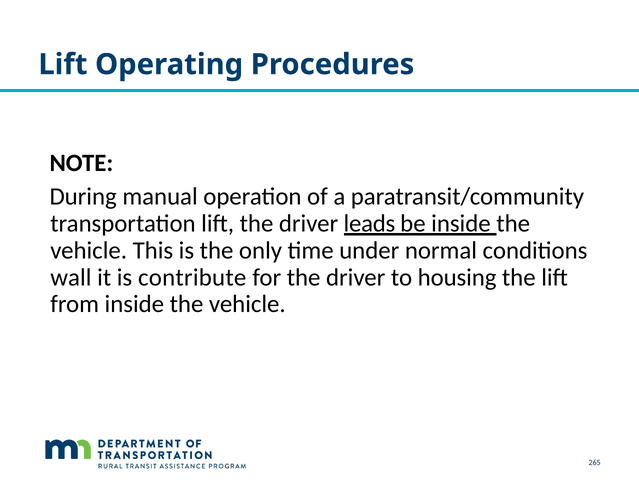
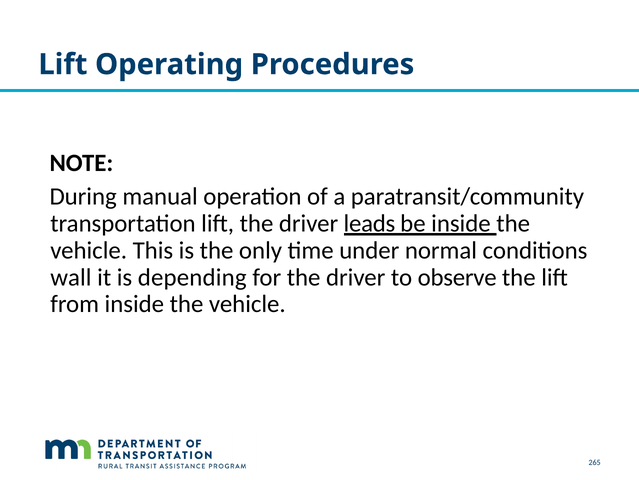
contribute: contribute -> depending
housing: housing -> observe
